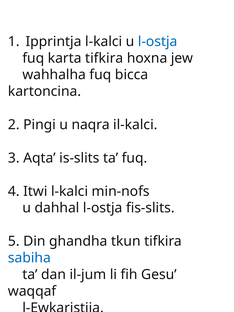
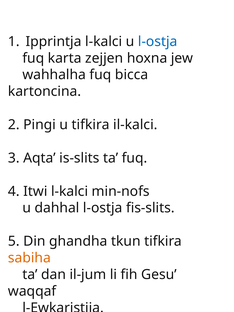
karta tifkira: tifkira -> zejjen
u naqra: naqra -> tifkira
sabiha colour: blue -> orange
